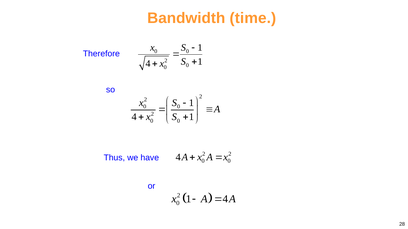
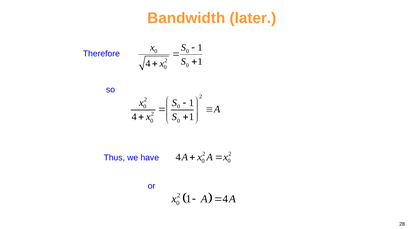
time: time -> later
